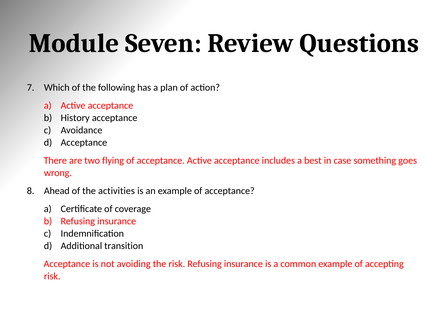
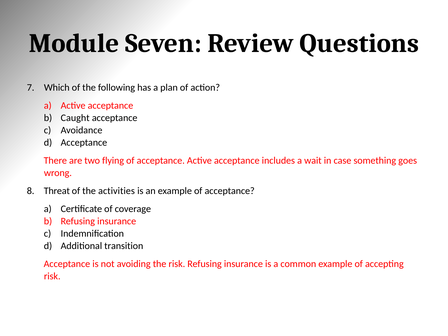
History: History -> Caught
best: best -> wait
Ahead: Ahead -> Threat
